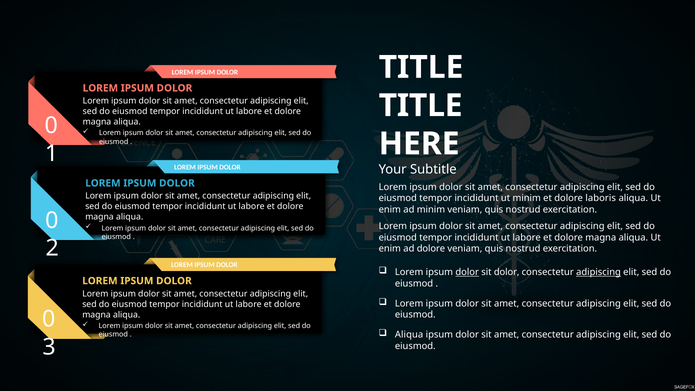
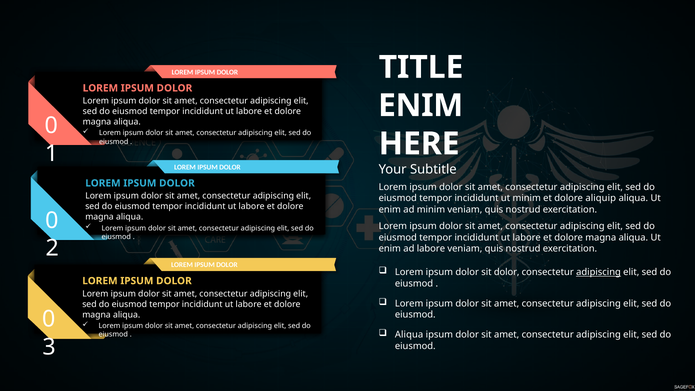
TITLE at (421, 106): TITLE -> ENIM
laboris: laboris -> aliquip
ad dolore: dolore -> labore
dolor at (467, 272) underline: present -> none
